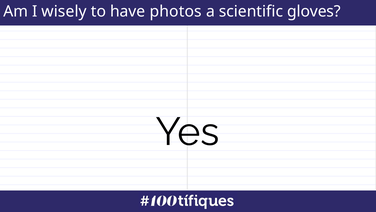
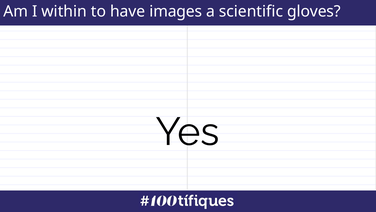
wisely: wisely -> within
photos: photos -> images
